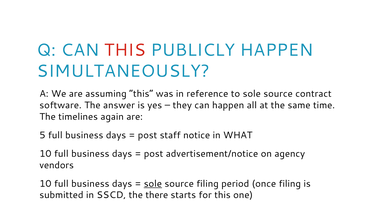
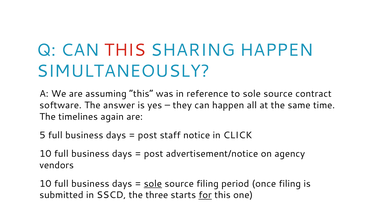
PUBLICLY: PUBLICLY -> SHARING
WHAT: WHAT -> CLICK
there: there -> three
for underline: none -> present
